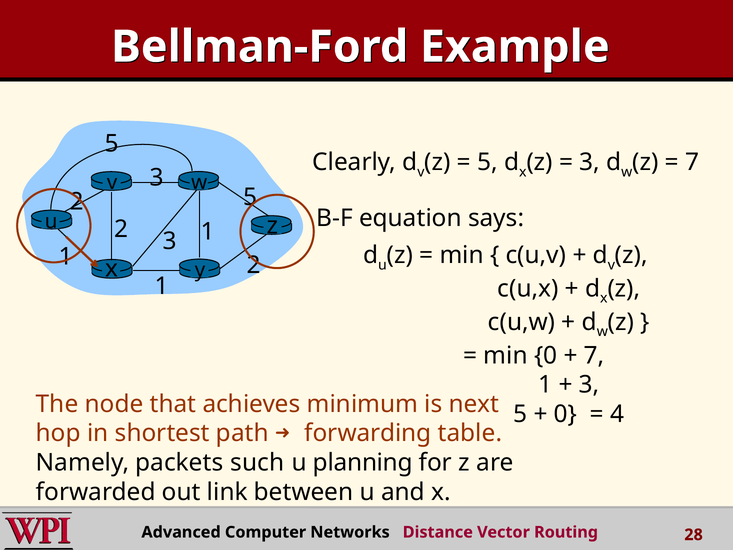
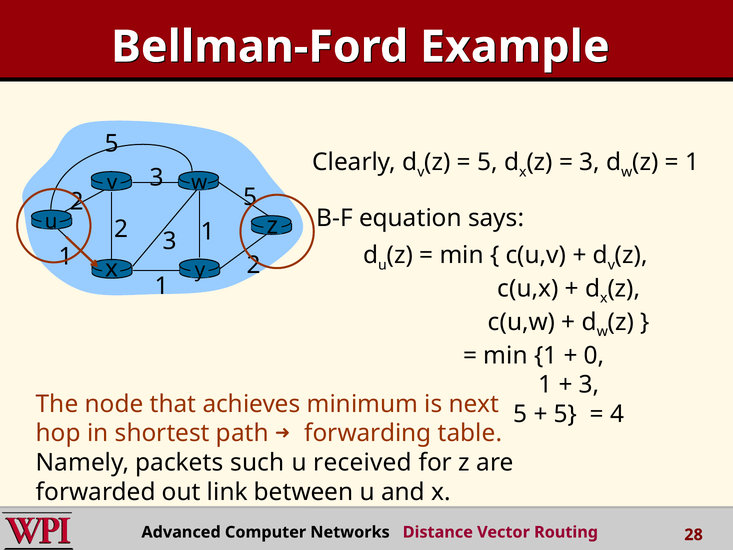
7 at (692, 162): 7 -> 1
min 0: 0 -> 1
7 at (594, 355): 7 -> 0
0 at (566, 414): 0 -> 5
planning: planning -> received
